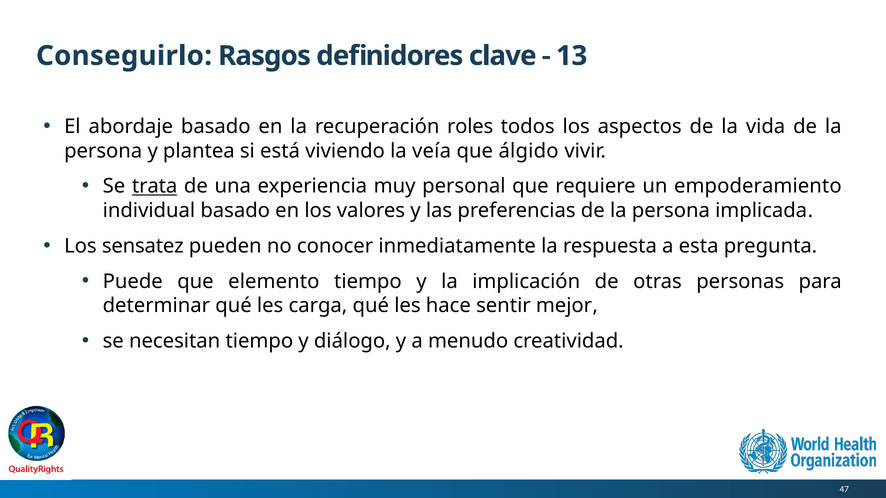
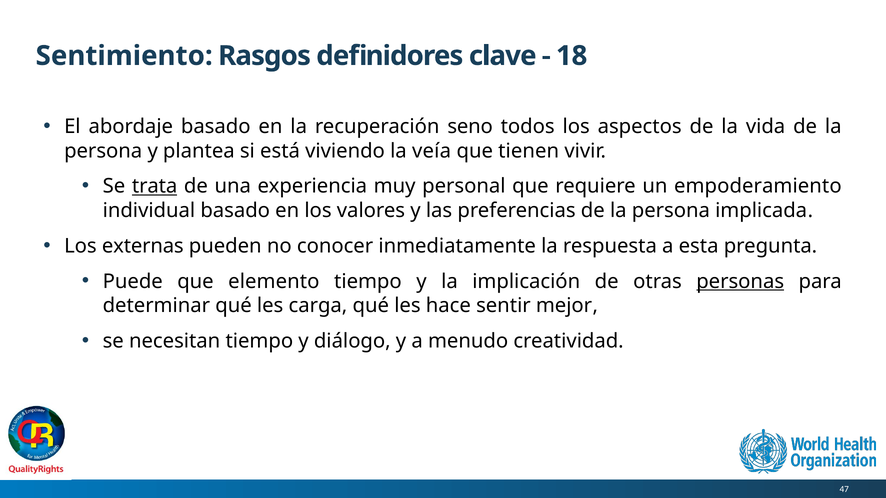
Conseguirlo: Conseguirlo -> Sentimiento
13: 13 -> 18
roles: roles -> seno
álgido: álgido -> tienen
sensatez: sensatez -> externas
personas underline: none -> present
